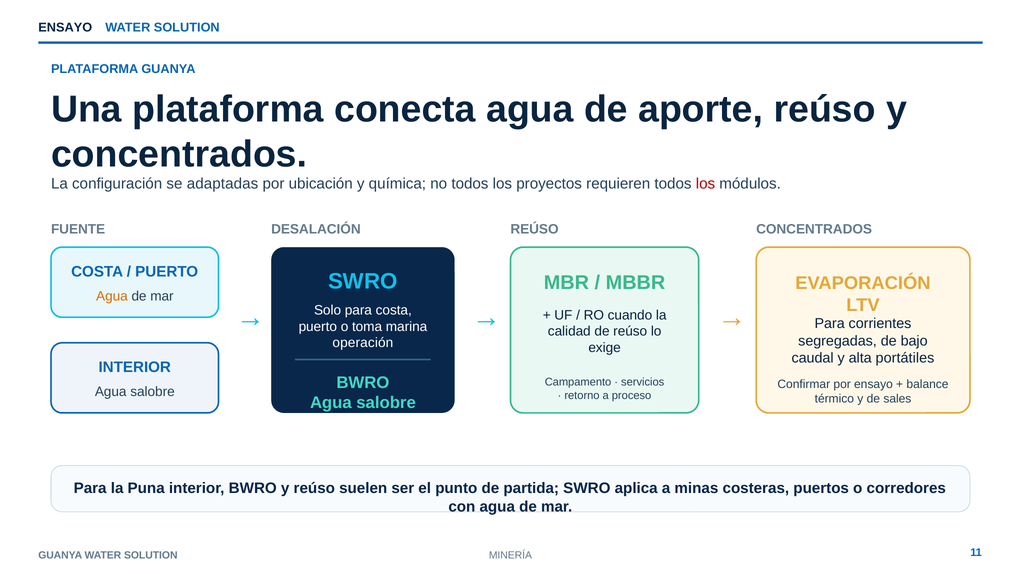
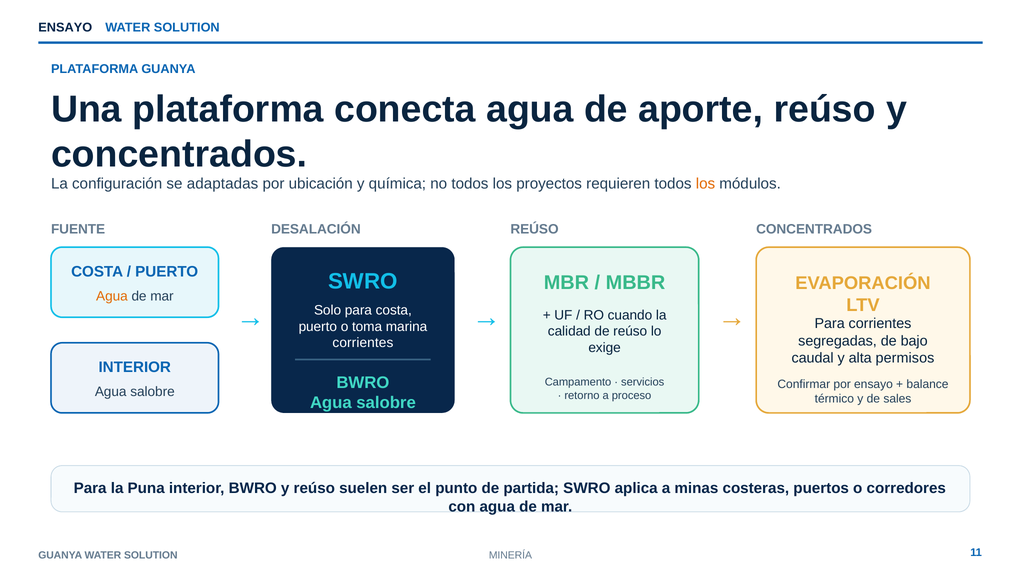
los at (705, 184) colour: red -> orange
operación at (363, 343): operación -> corrientes
portátiles: portátiles -> permisos
